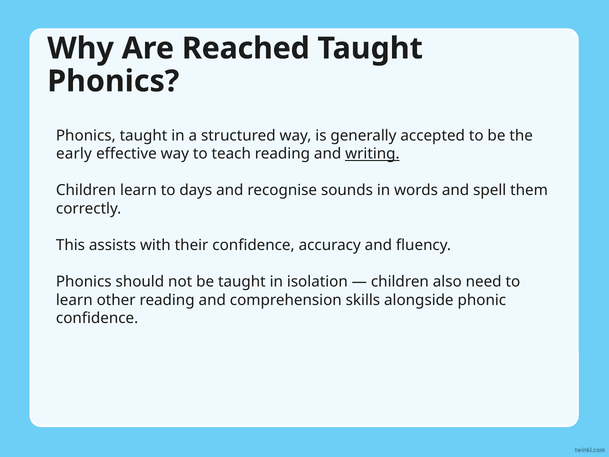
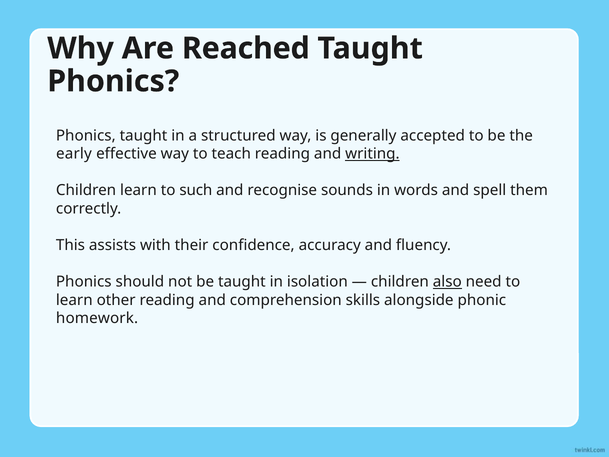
days: days -> such
also underline: none -> present
confidence at (97, 318): confidence -> homework
